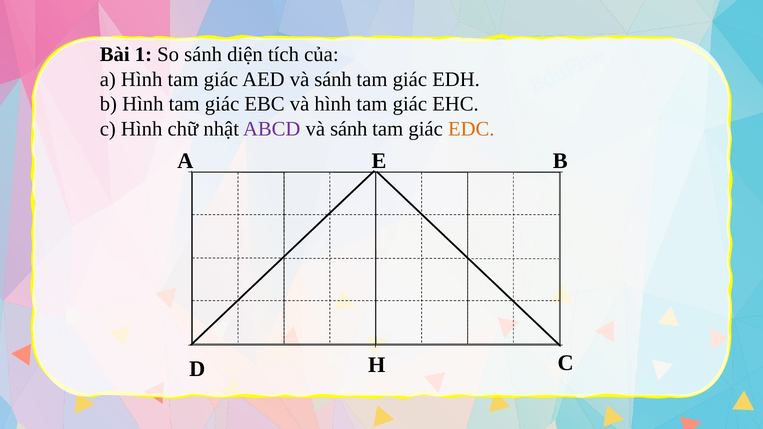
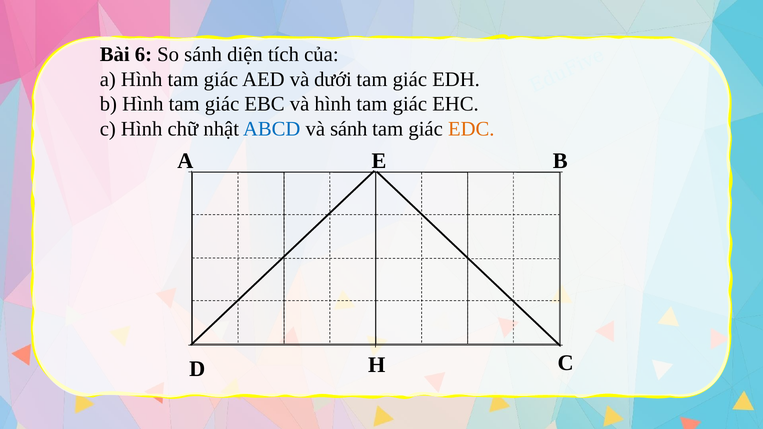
1: 1 -> 6
AED và sánh: sánh -> dưới
ABCD colour: purple -> blue
